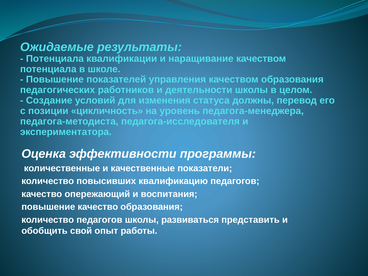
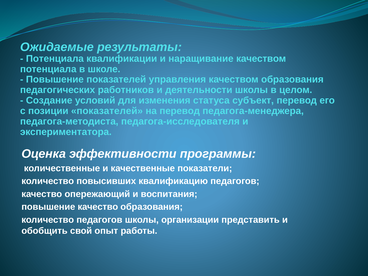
должны: должны -> субъект
позиции цикличность: цикличность -> показателей
на уровень: уровень -> перевод
развиваться: развиваться -> организации
